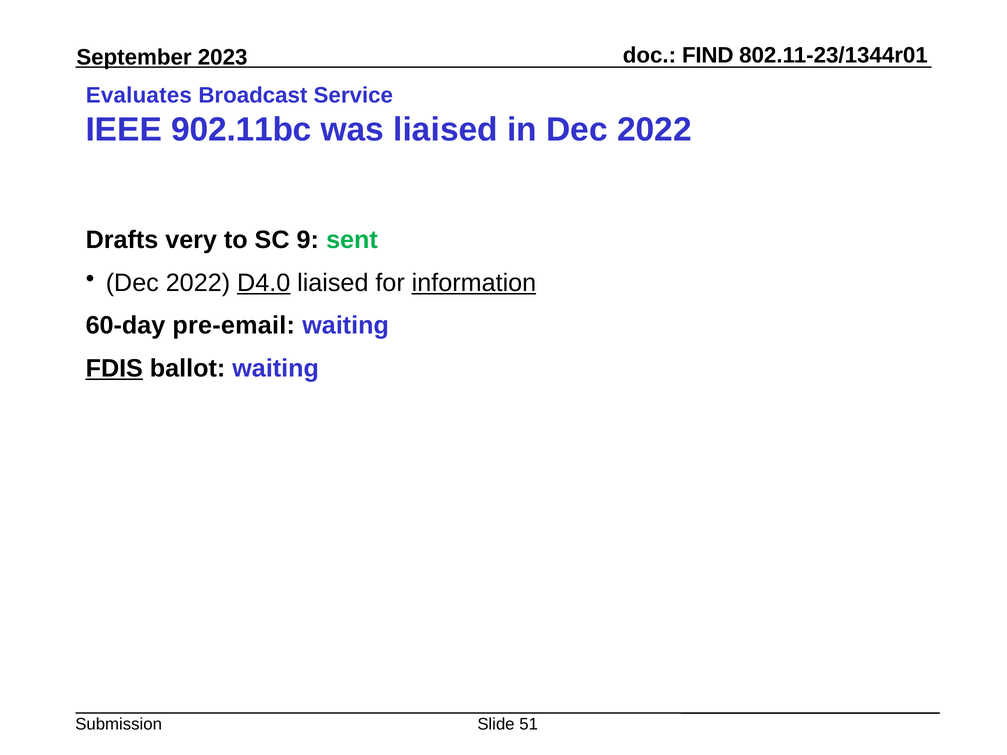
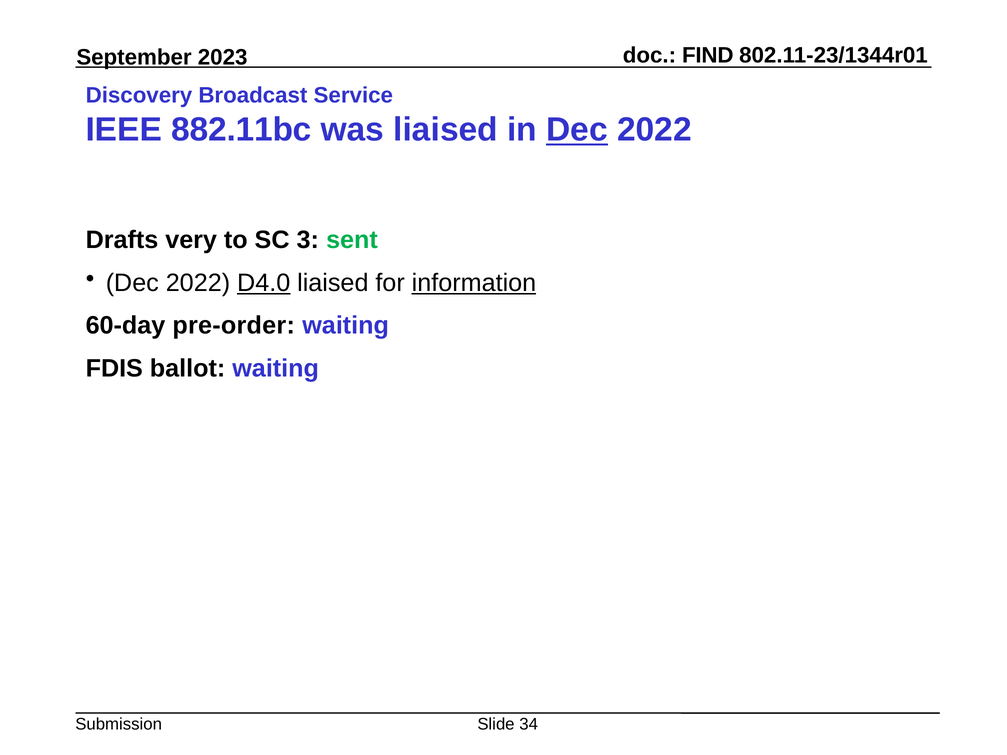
Evaluates: Evaluates -> Discovery
902.11bc: 902.11bc -> 882.11bc
Dec at (577, 130) underline: none -> present
9: 9 -> 3
pre-email: pre-email -> pre-order
FDIS underline: present -> none
51: 51 -> 34
